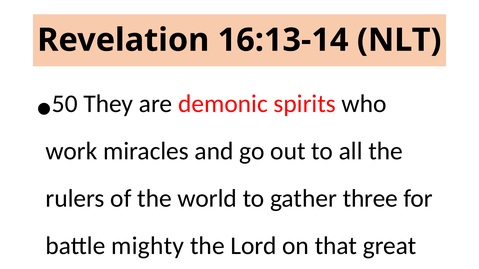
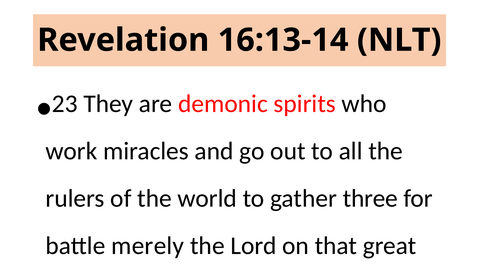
50: 50 -> 23
mighty: mighty -> merely
